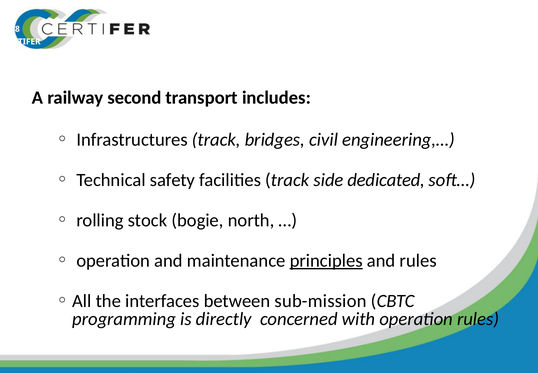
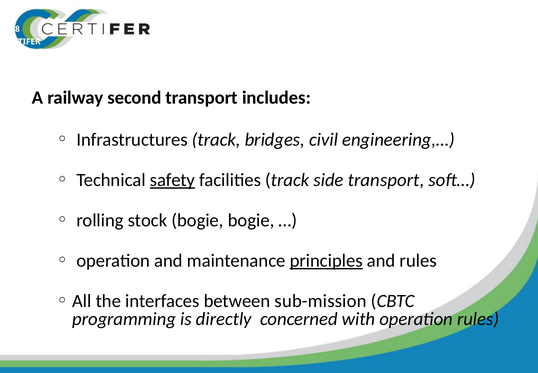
safety underline: none -> present
side dedicated: dedicated -> transport
bogie north: north -> bogie
